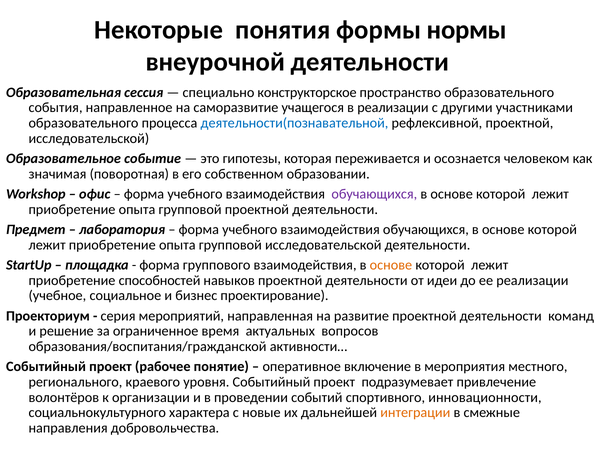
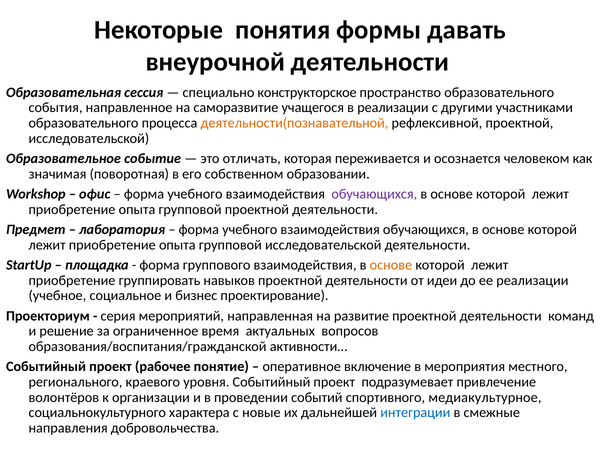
нормы: нормы -> давать
деятельности(познавательной colour: blue -> orange
гипотезы: гипотезы -> отличать
способностей: способностей -> группировать
инновационности: инновационности -> медиакультурное
интеграции colour: orange -> blue
